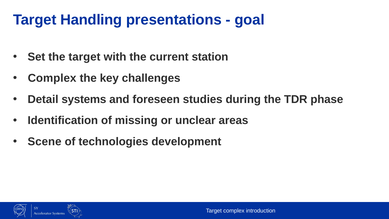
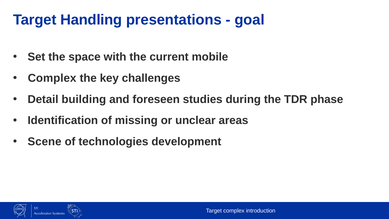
the target: target -> space
station: station -> mobile
systems: systems -> building
